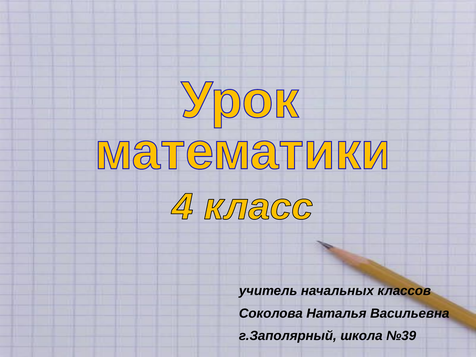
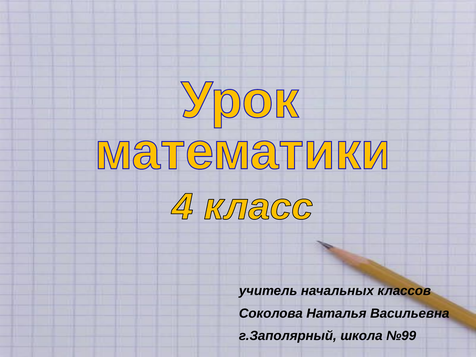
№39: №39 -> №99
